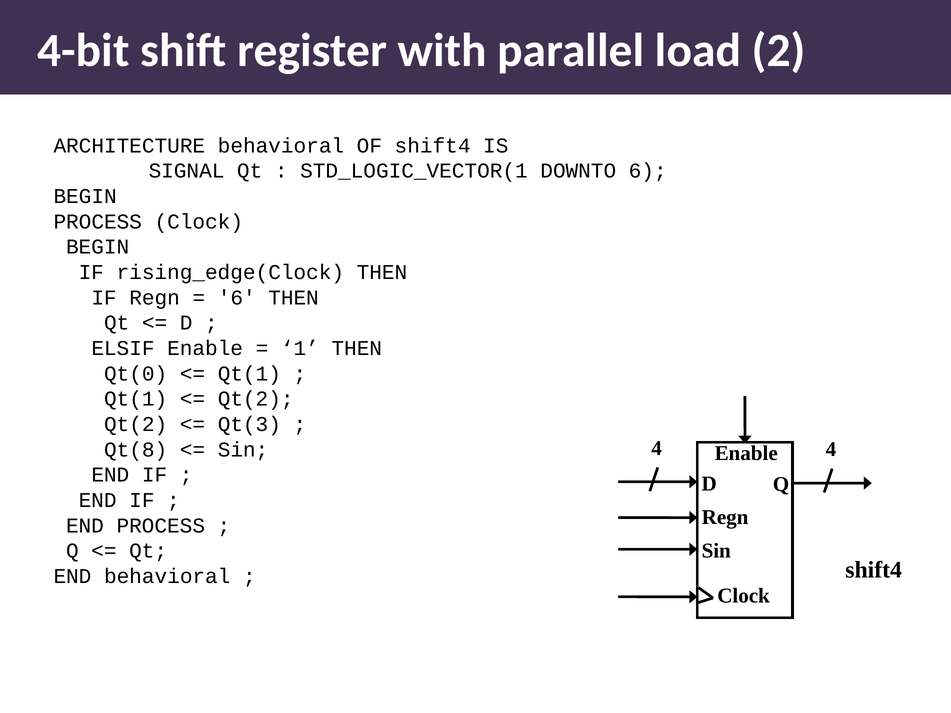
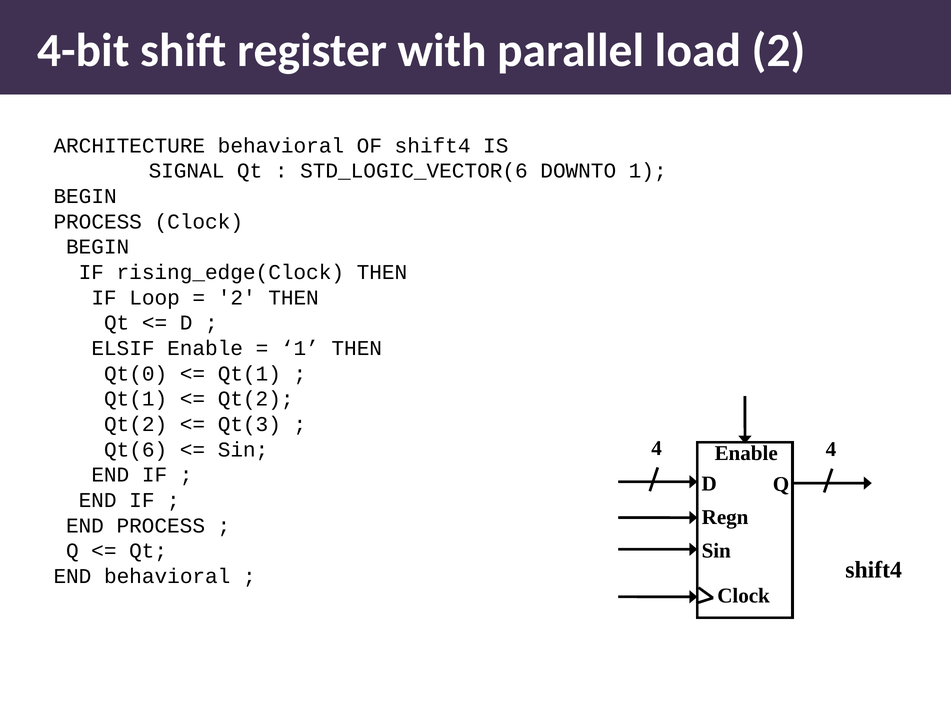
STD_LOGIC_VECTOR(1: STD_LOGIC_VECTOR(1 -> STD_LOGIC_VECTOR(6
DOWNTO 6: 6 -> 1
IF Regn: Regn -> Loop
6 at (237, 298): 6 -> 2
Qt(8: Qt(8 -> Qt(6
